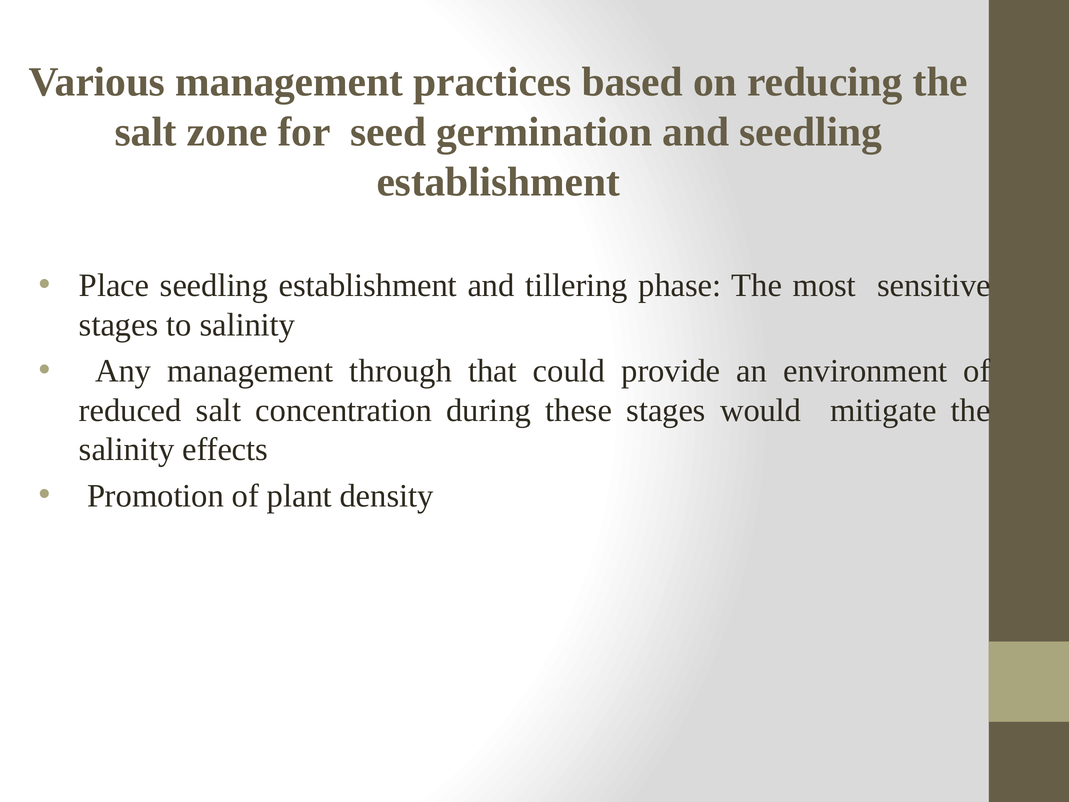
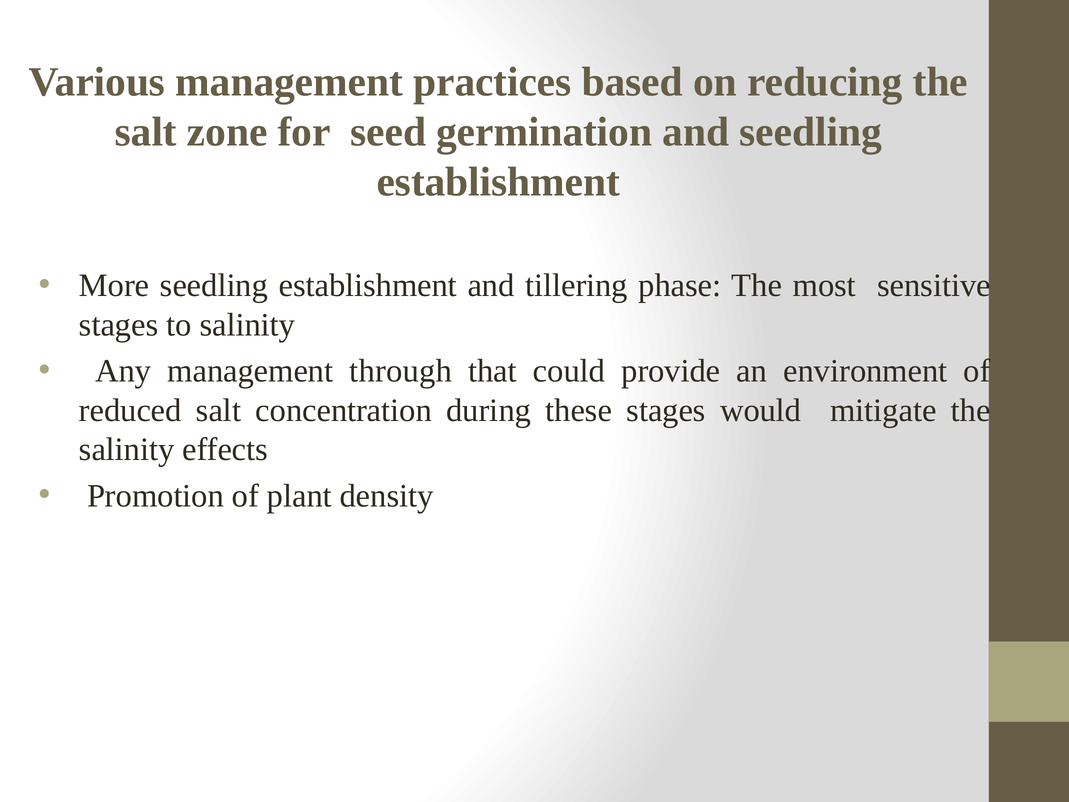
Place: Place -> More
